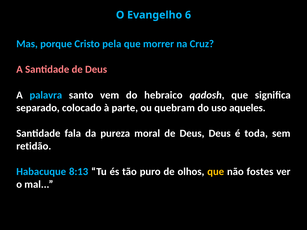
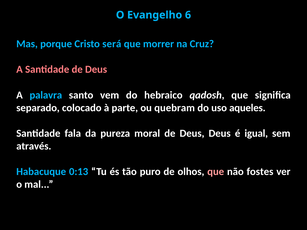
pela: pela -> será
toda: toda -> igual
retidão: retidão -> através
8:13: 8:13 -> 0:13
que at (216, 172) colour: yellow -> pink
